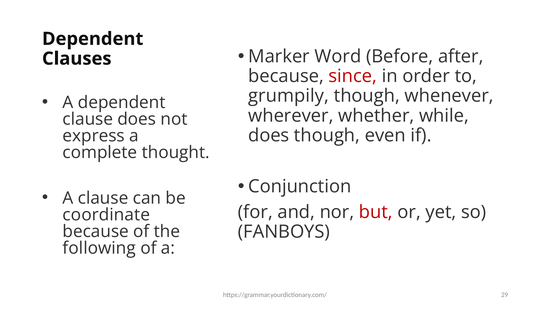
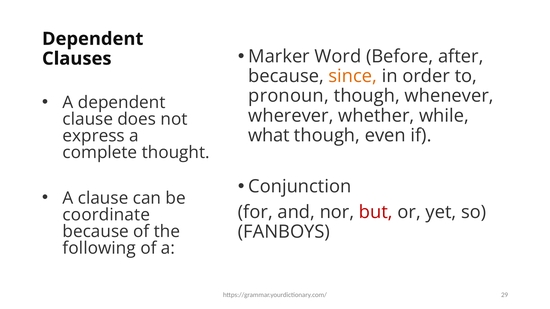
since colour: red -> orange
grumpily: grumpily -> pronoun
does at (269, 136): does -> what
